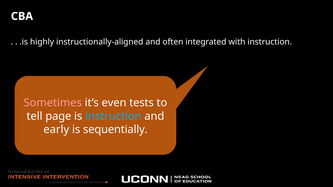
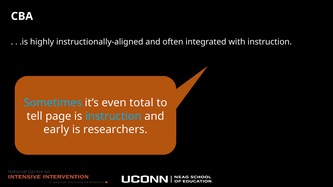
Sometimes colour: pink -> light blue
tests: tests -> total
sequentially: sequentially -> researchers
